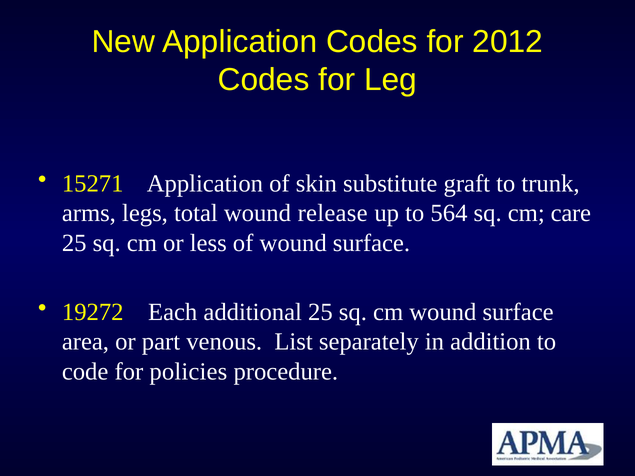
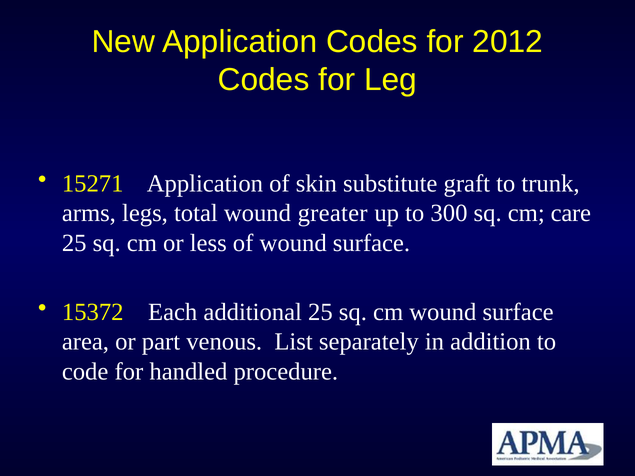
release: release -> greater
564: 564 -> 300
19272: 19272 -> 15372
policies: policies -> handled
